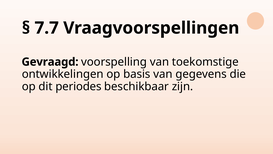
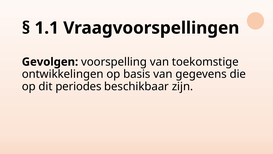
7.7: 7.7 -> 1.1
Gevraagd: Gevraagd -> Gevolgen
